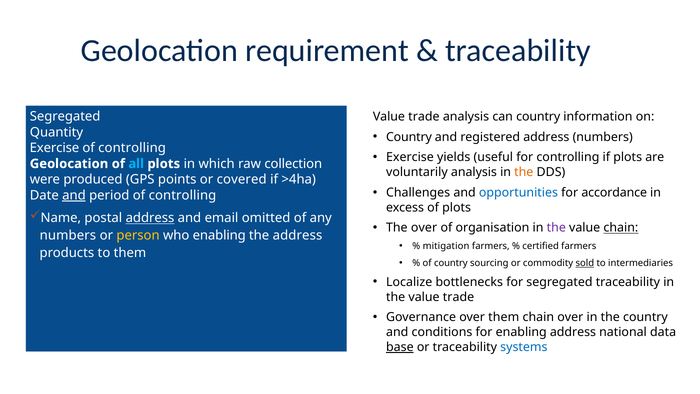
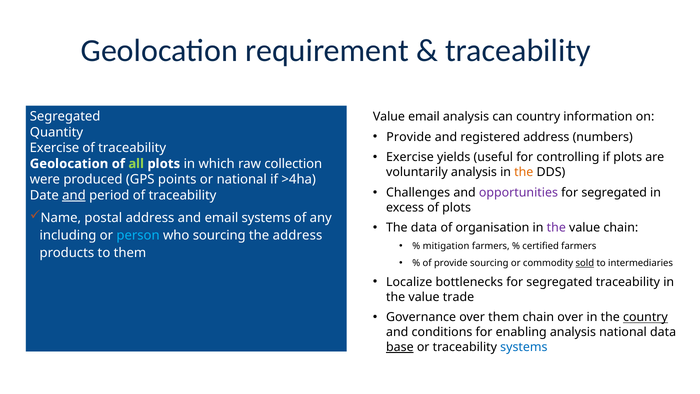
trade at (424, 117): trade -> email
Country at (409, 137): Country -> Provide
controlling at (132, 148): controlling -> traceability
all colour: light blue -> light green
or covered: covered -> national
opportunities colour: blue -> purple
accordance at (614, 193): accordance -> segregated
period of controlling: controlling -> traceability
address at (150, 218) underline: present -> none
email omitted: omitted -> systems
The over: over -> data
chain at (621, 228) underline: present -> none
numbers at (68, 235): numbers -> including
person colour: yellow -> light blue
who enabling: enabling -> sourcing
of country: country -> provide
country at (645, 317) underline: none -> present
enabling address: address -> analysis
